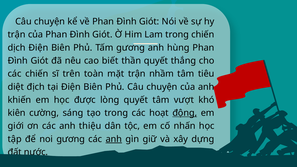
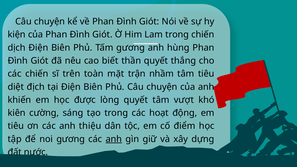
trận at (17, 35): trận -> kiện
động underline: present -> none
giới at (16, 126): giới -> tiêu
nhấn: nhấn -> điểm
